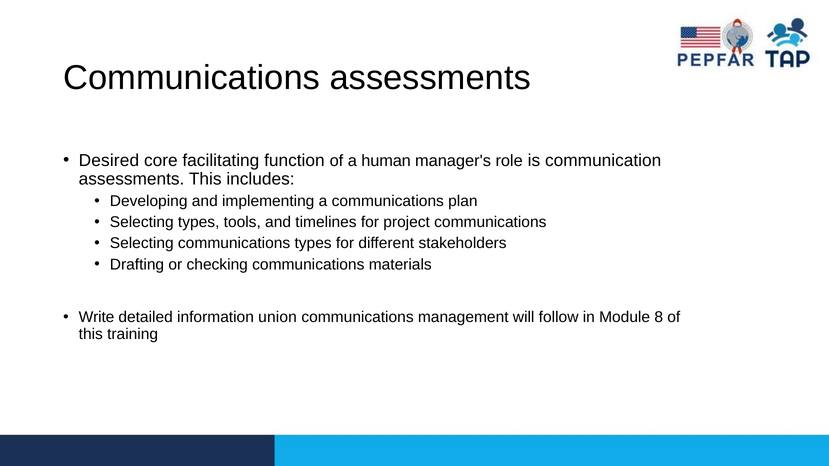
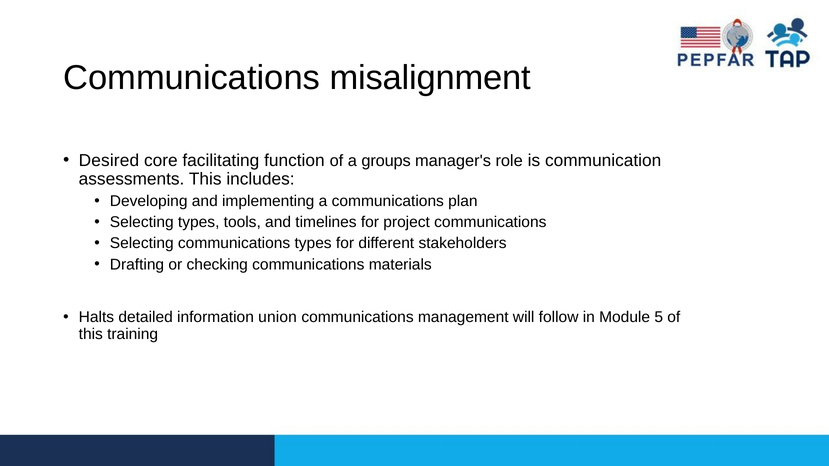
Communications assessments: assessments -> misalignment
human: human -> groups
Write: Write -> Halts
8: 8 -> 5
